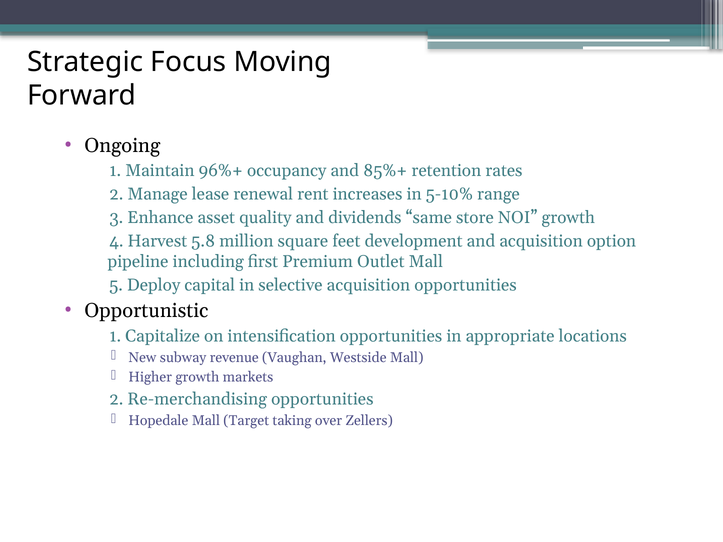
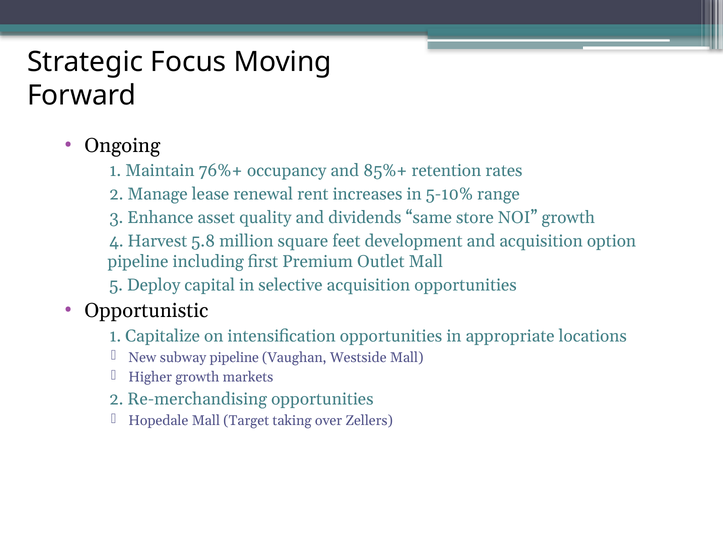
96%+: 96%+ -> 76%+
subway revenue: revenue -> pipeline
